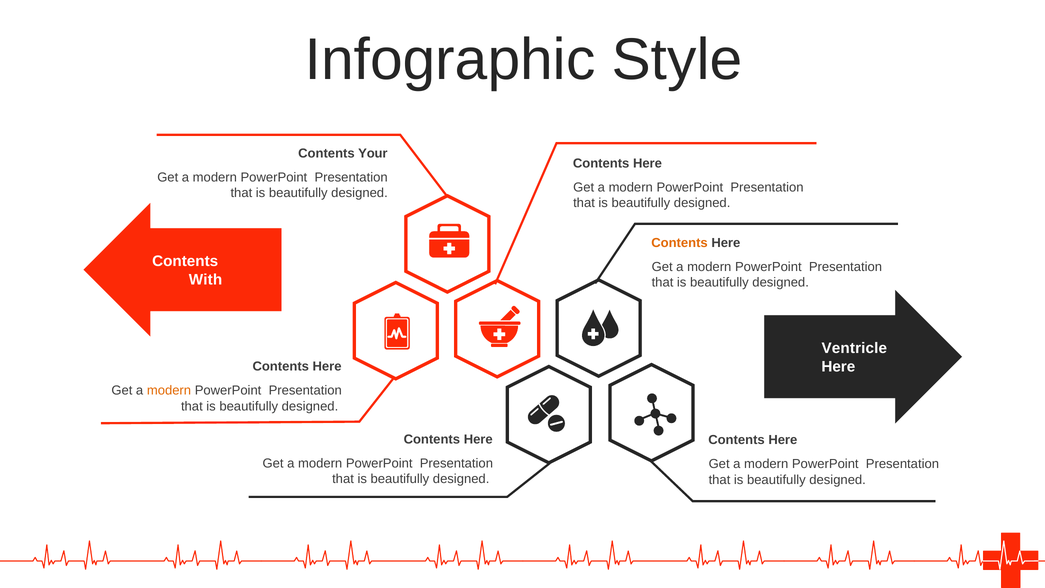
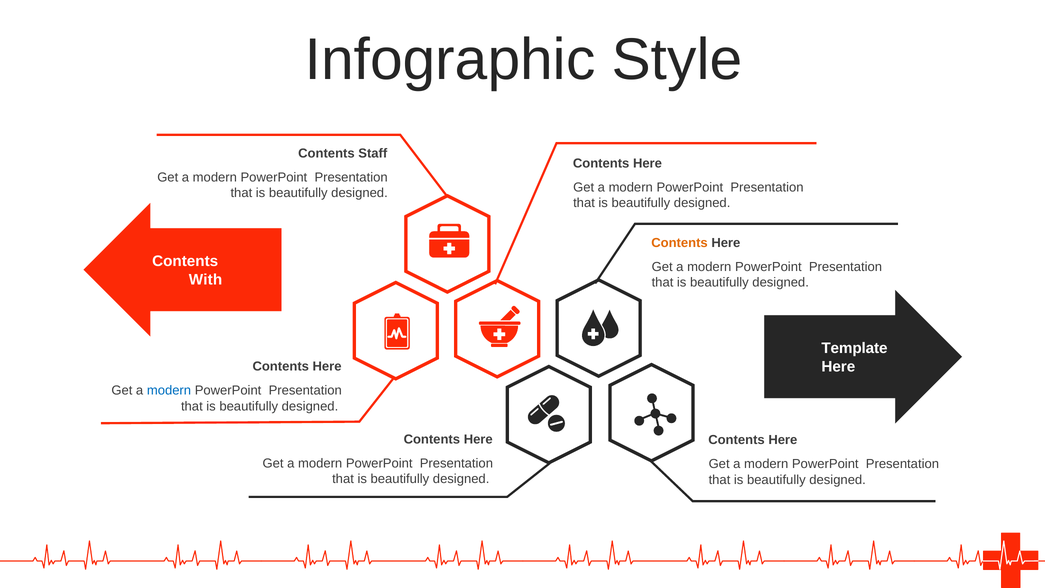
Your: Your -> Staff
Ventricle: Ventricle -> Template
modern at (169, 390) colour: orange -> blue
